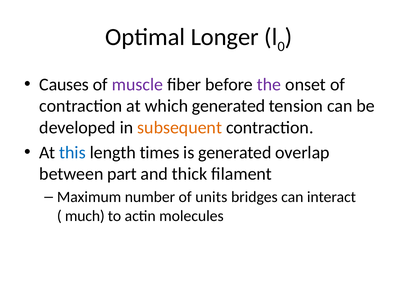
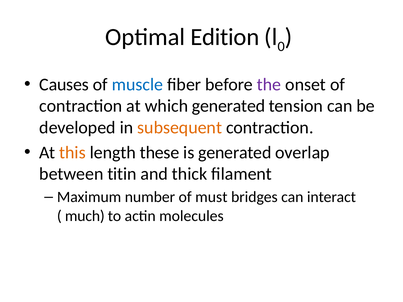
Longer: Longer -> Edition
muscle colour: purple -> blue
this colour: blue -> orange
times: times -> these
part: part -> titin
units: units -> must
